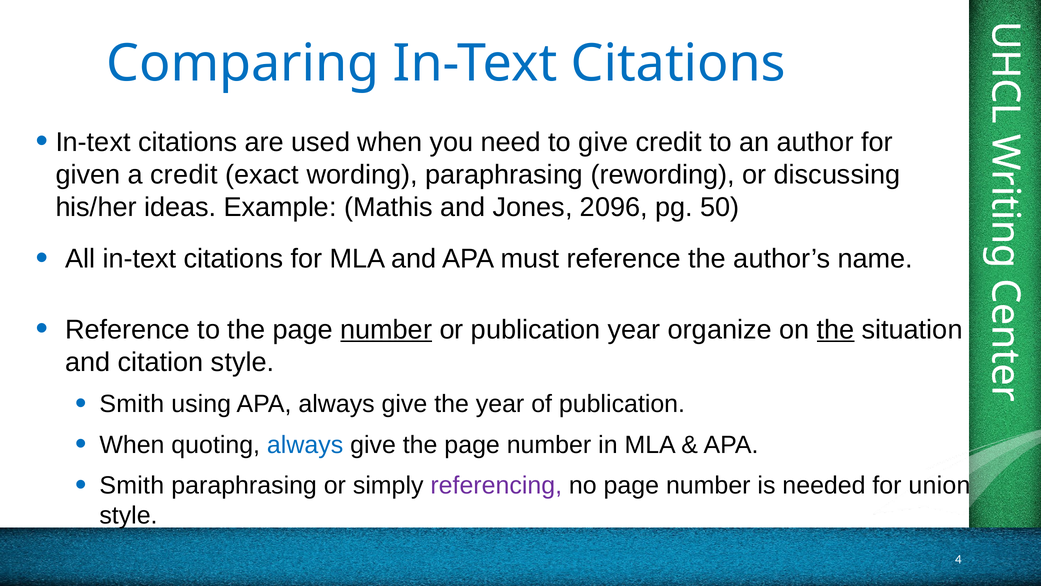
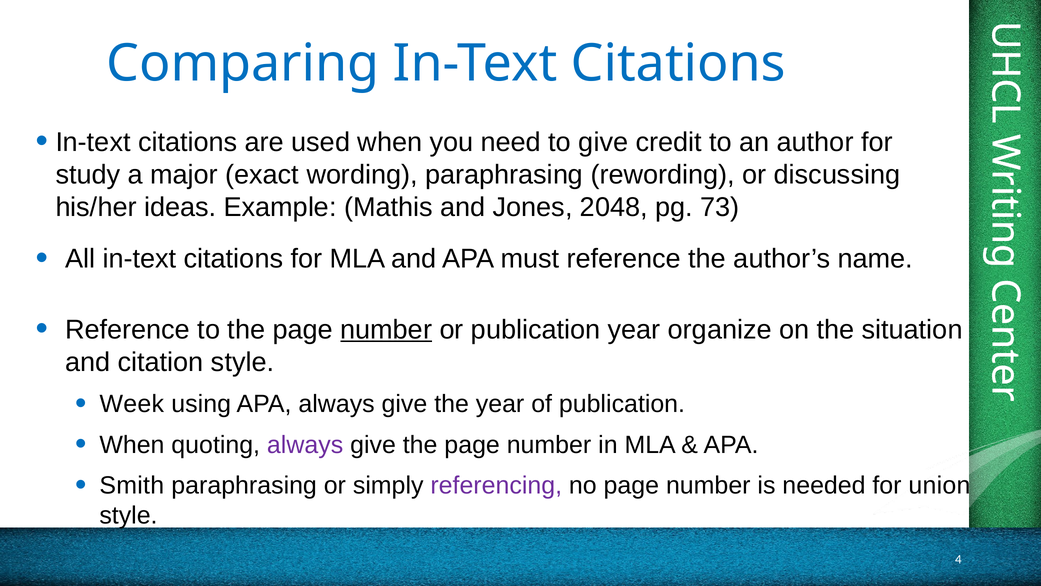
given: given -> study
a credit: credit -> major
2096: 2096 -> 2048
50: 50 -> 73
the at (836, 329) underline: present -> none
Smith at (132, 404): Smith -> Week
always at (305, 445) colour: blue -> purple
